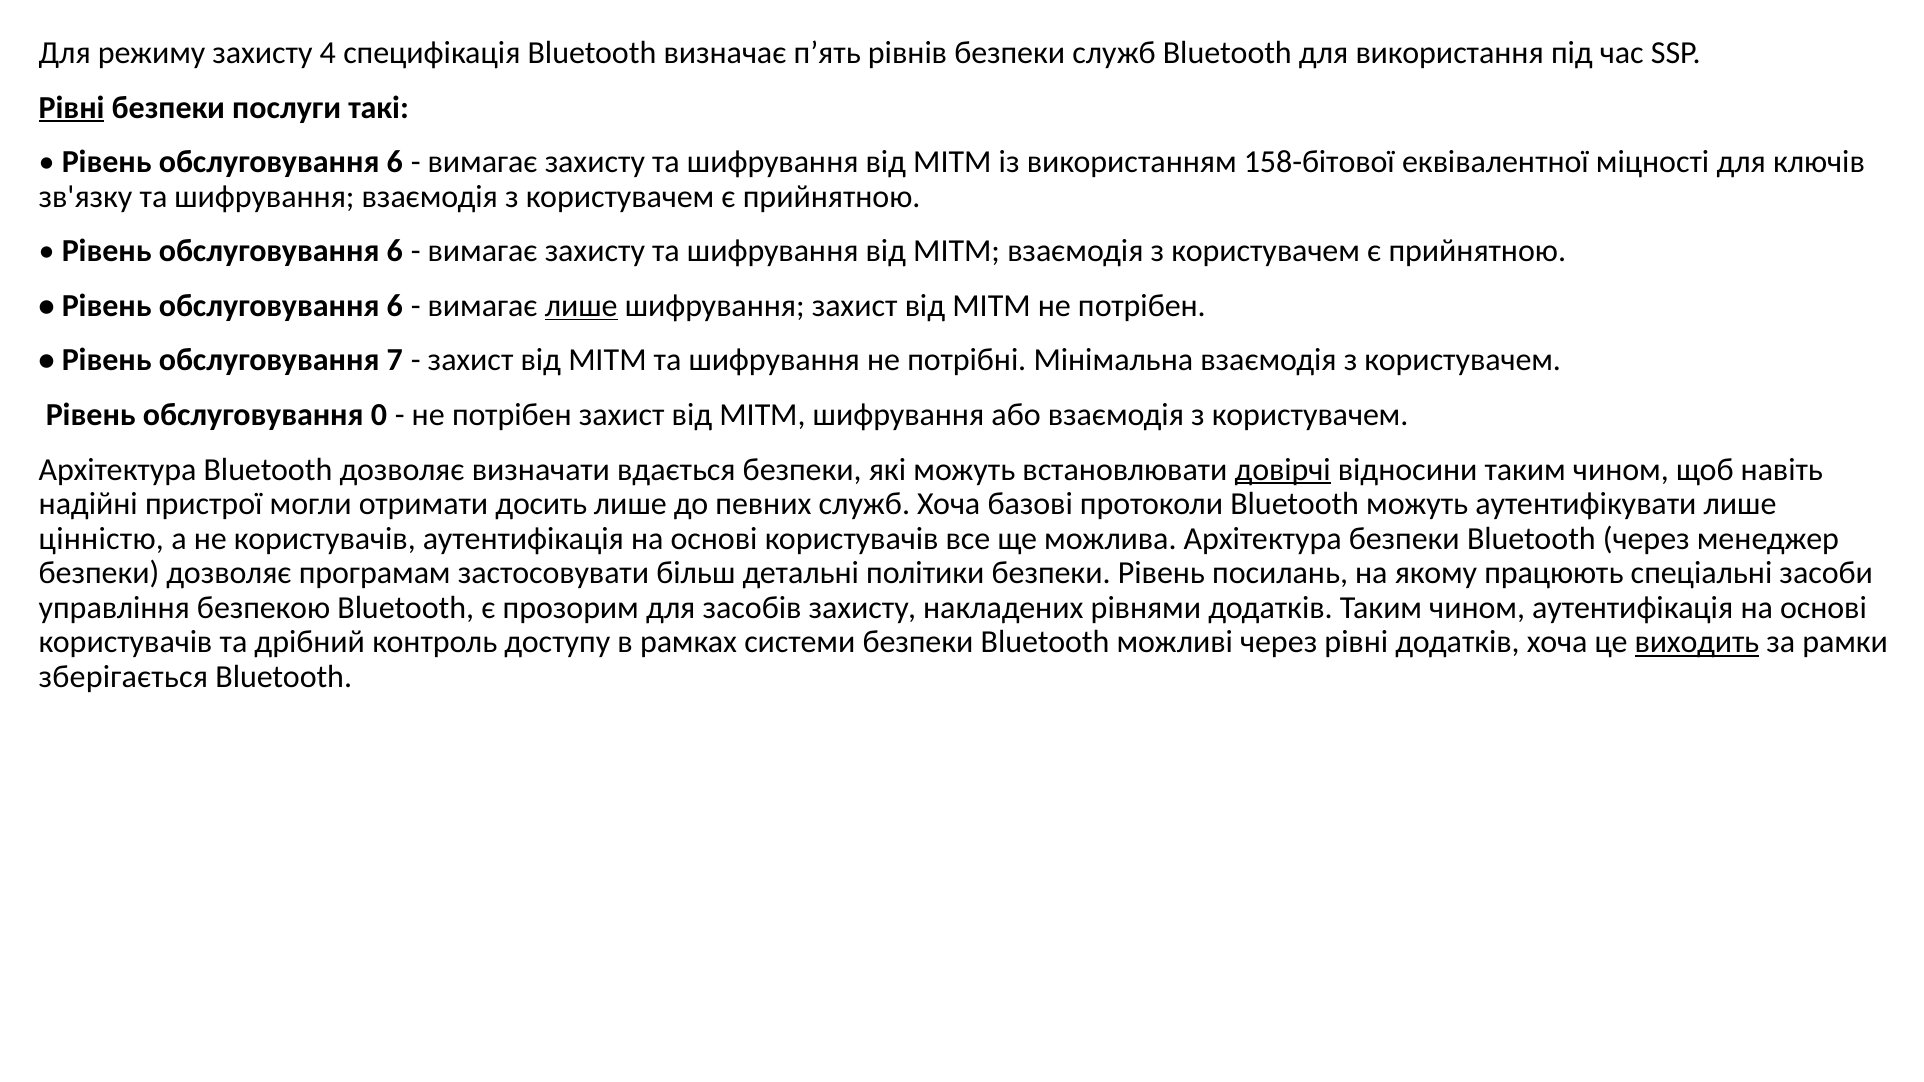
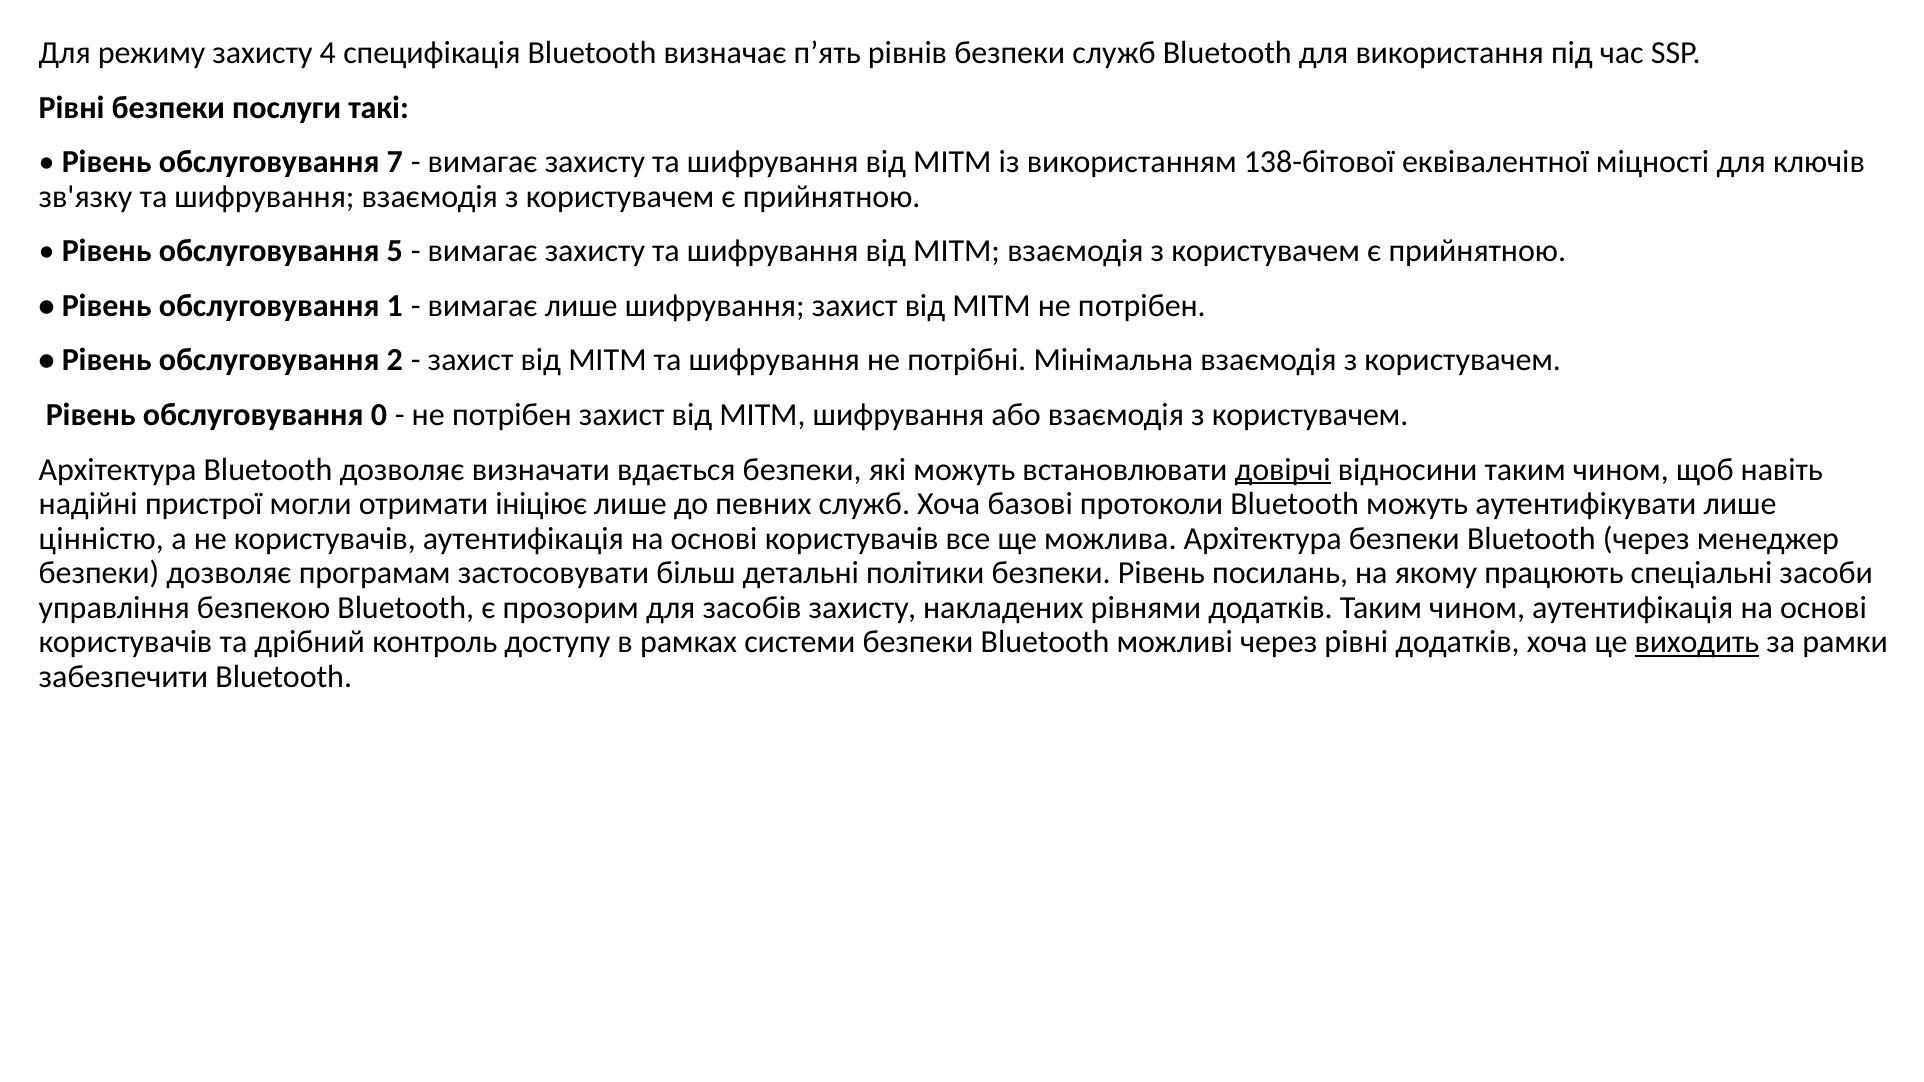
Рівні at (72, 107) underline: present -> none
6 at (395, 162): 6 -> 7
158-бітової: 158-бітової -> 138-бітової
6 at (395, 251): 6 -> 5
6 at (395, 306): 6 -> 1
лише at (581, 306) underline: present -> none
7: 7 -> 2
досить: досить -> ініціює
зберігається: зберігається -> забезпечити
